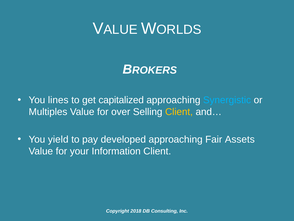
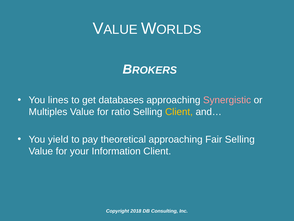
capitalized: capitalized -> databases
Synergistic colour: light blue -> pink
over: over -> ratio
developed: developed -> theoretical
Fair Assets: Assets -> Selling
